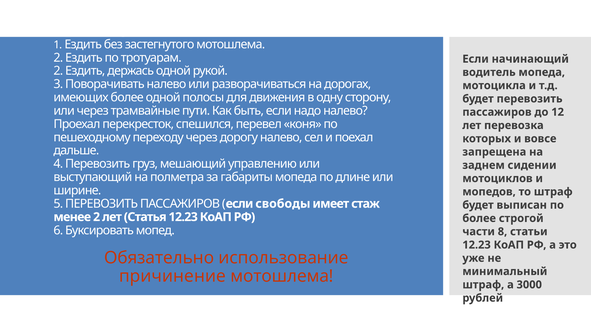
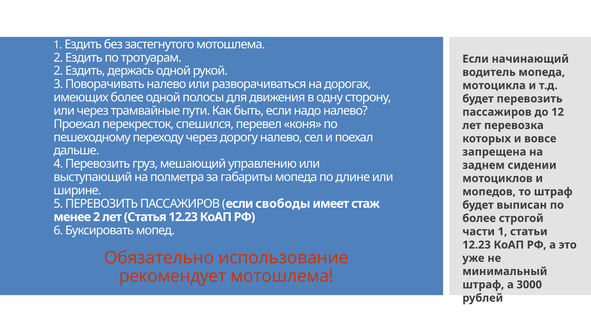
части 8: 8 -> 1
причинение: причинение -> рекомендует
